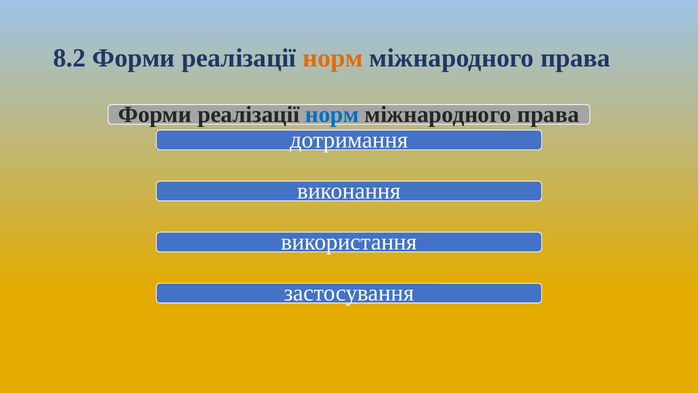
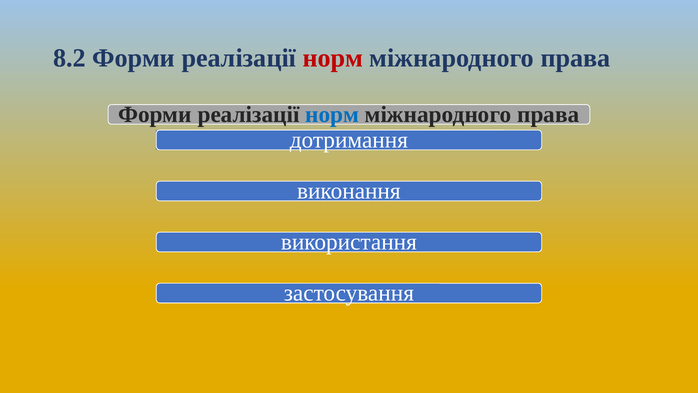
норм at (333, 58) colour: orange -> red
